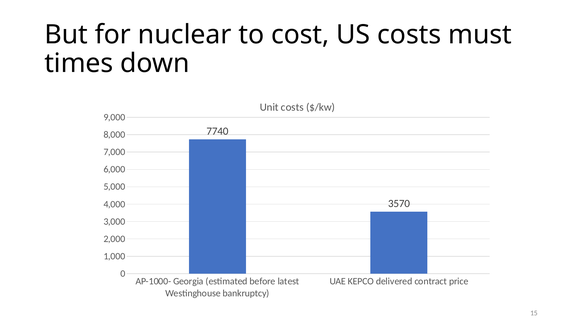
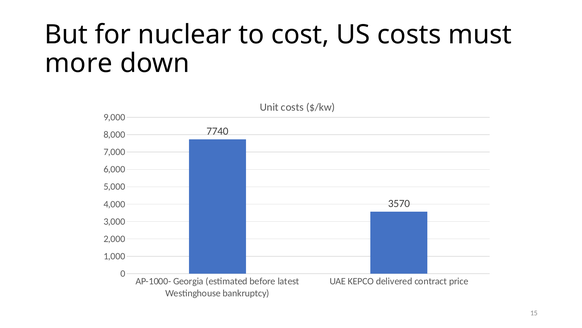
times: times -> more
